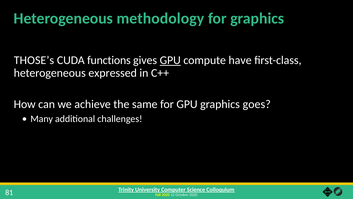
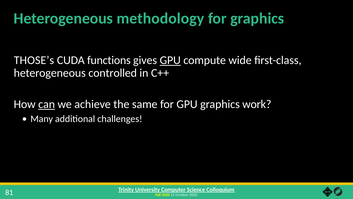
have: have -> wide
expressed: expressed -> controlled
can underline: none -> present
goes: goes -> work
